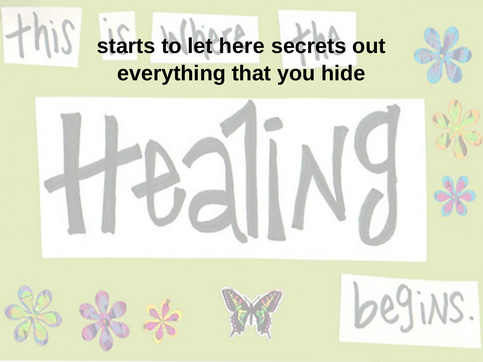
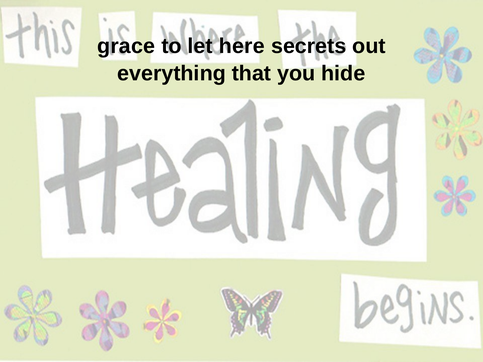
starts: starts -> grace
